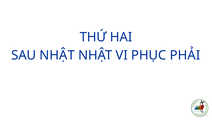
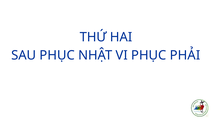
SAU NHẬT: NHẬT -> PHỤC
